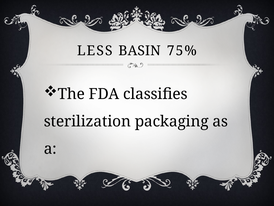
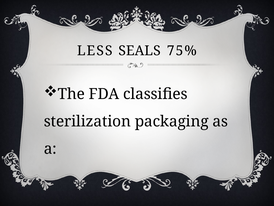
BASIN: BASIN -> SEALS
